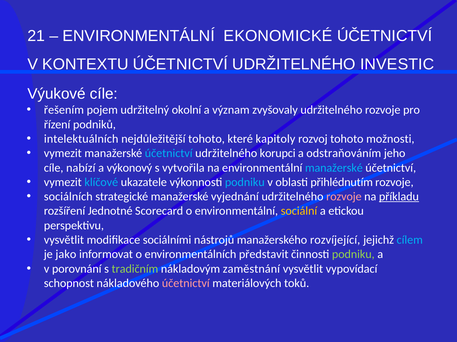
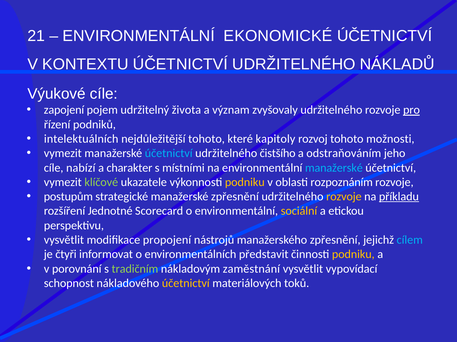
INVESTIC: INVESTIC -> NÁKLADŮ
řešením: řešením -> zapojení
okolní: okolní -> života
pro underline: none -> present
korupci: korupci -> čistšího
výkonový: výkonový -> charakter
vytvořila: vytvořila -> místními
klíčové colour: light blue -> light green
podniku at (245, 183) colour: light blue -> yellow
přihlédnutím: přihlédnutím -> rozpoznáním
sociálních: sociálních -> postupům
manažerské vyjednání: vyjednání -> zpřesnění
rozvoje at (344, 197) colour: pink -> yellow
sociálními: sociálními -> propojení
manažerského rozvíjející: rozvíjející -> zpřesnění
jako: jako -> čtyři
podniku at (353, 255) colour: light green -> yellow
účetnictví at (186, 284) colour: pink -> yellow
